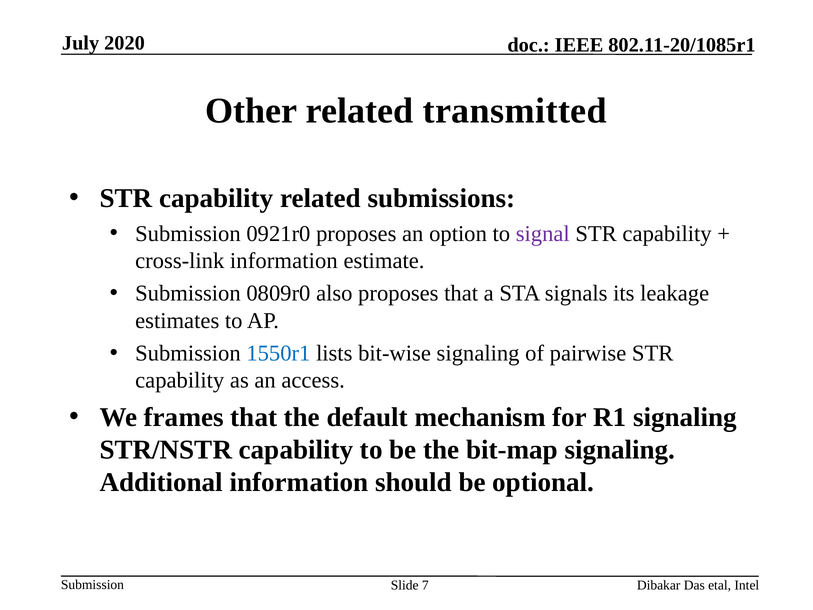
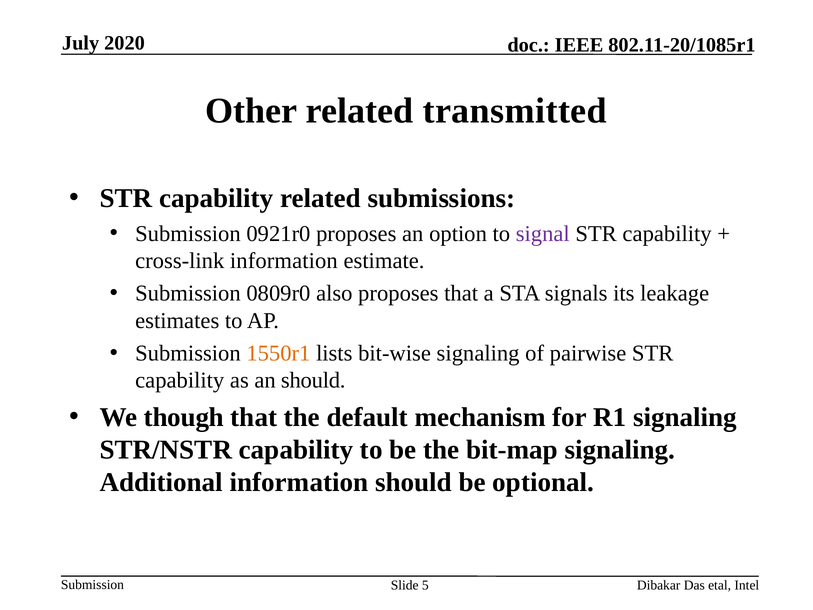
1550r1 colour: blue -> orange
an access: access -> should
frames: frames -> though
7: 7 -> 5
